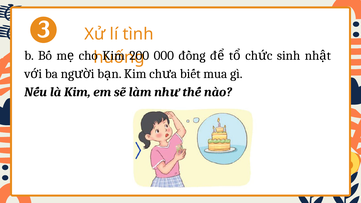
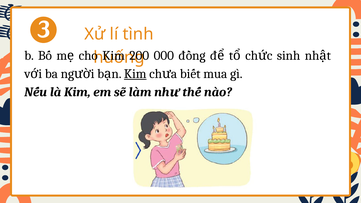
Kim at (135, 74) underline: none -> present
